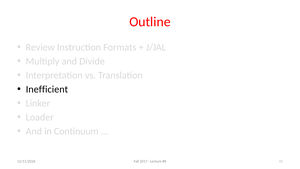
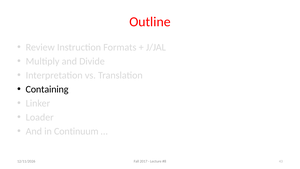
Inefficient: Inefficient -> Containing
